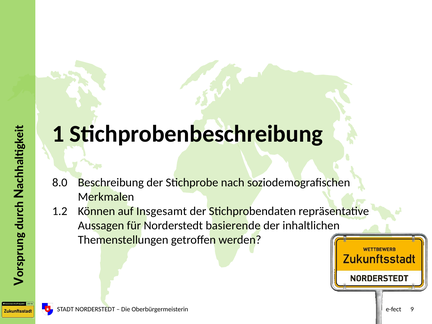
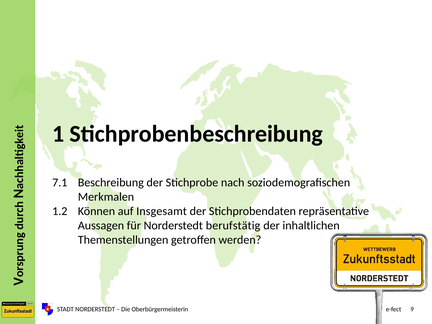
8.0: 8.0 -> 7.1
basierende: basierende -> berufstätig
